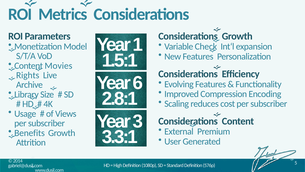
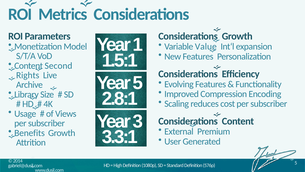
Check: Check -> Value
Movies: Movies -> Second
Year 6: 6 -> 5
